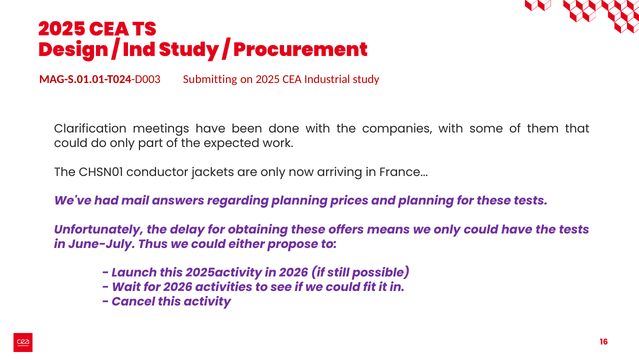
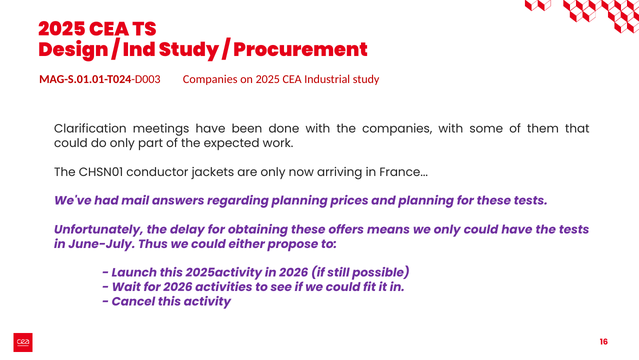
MAG-S.01.01-T024-D003 Submitting: Submitting -> Companies
